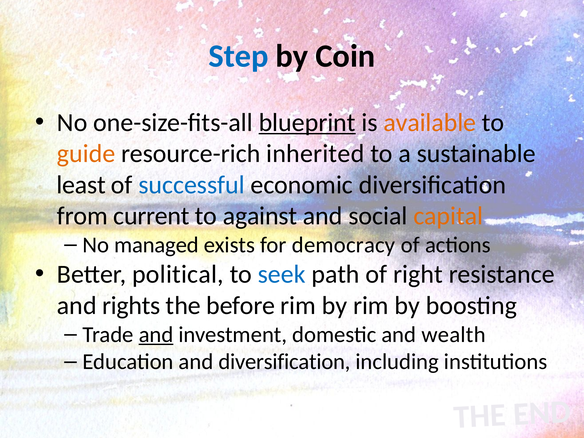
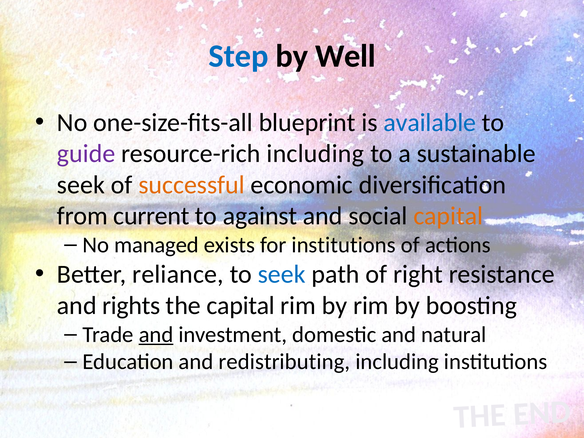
Coin: Coin -> Well
blueprint underline: present -> none
available colour: orange -> blue
guide colour: orange -> purple
resource-rich inherited: inherited -> including
least at (81, 185): least -> seek
successful colour: blue -> orange
for democracy: democracy -> institutions
political: political -> reliance
the before: before -> capital
wealth: wealth -> natural
and diversification: diversification -> redistributing
